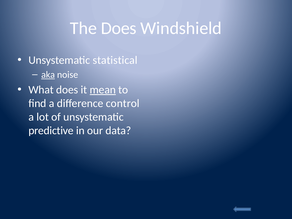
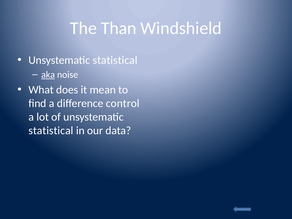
The Does: Does -> Than
mean underline: present -> none
predictive at (51, 131): predictive -> statistical
